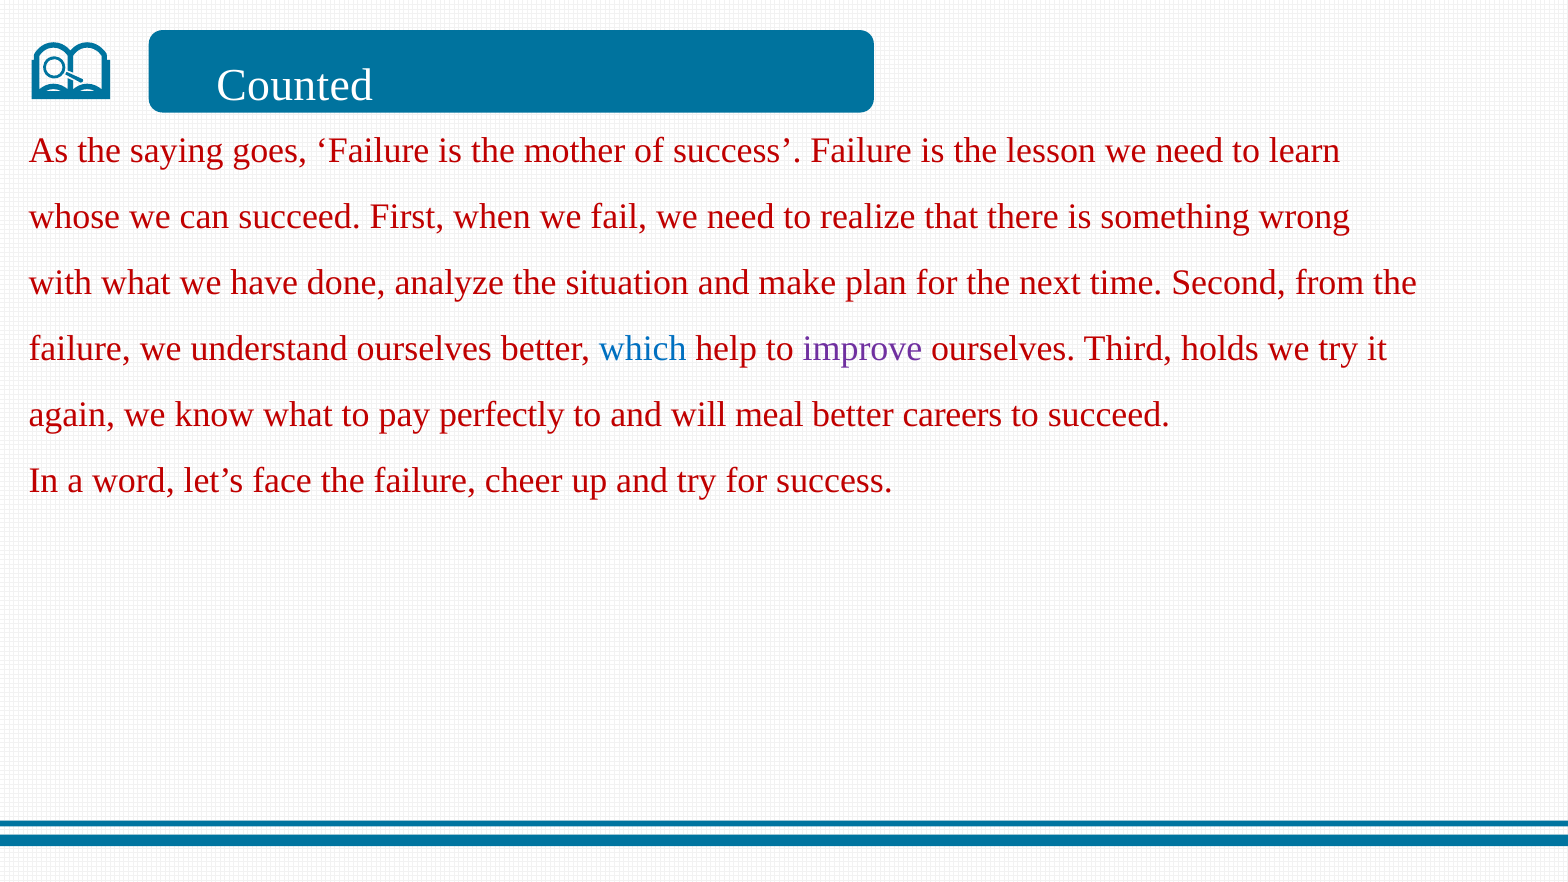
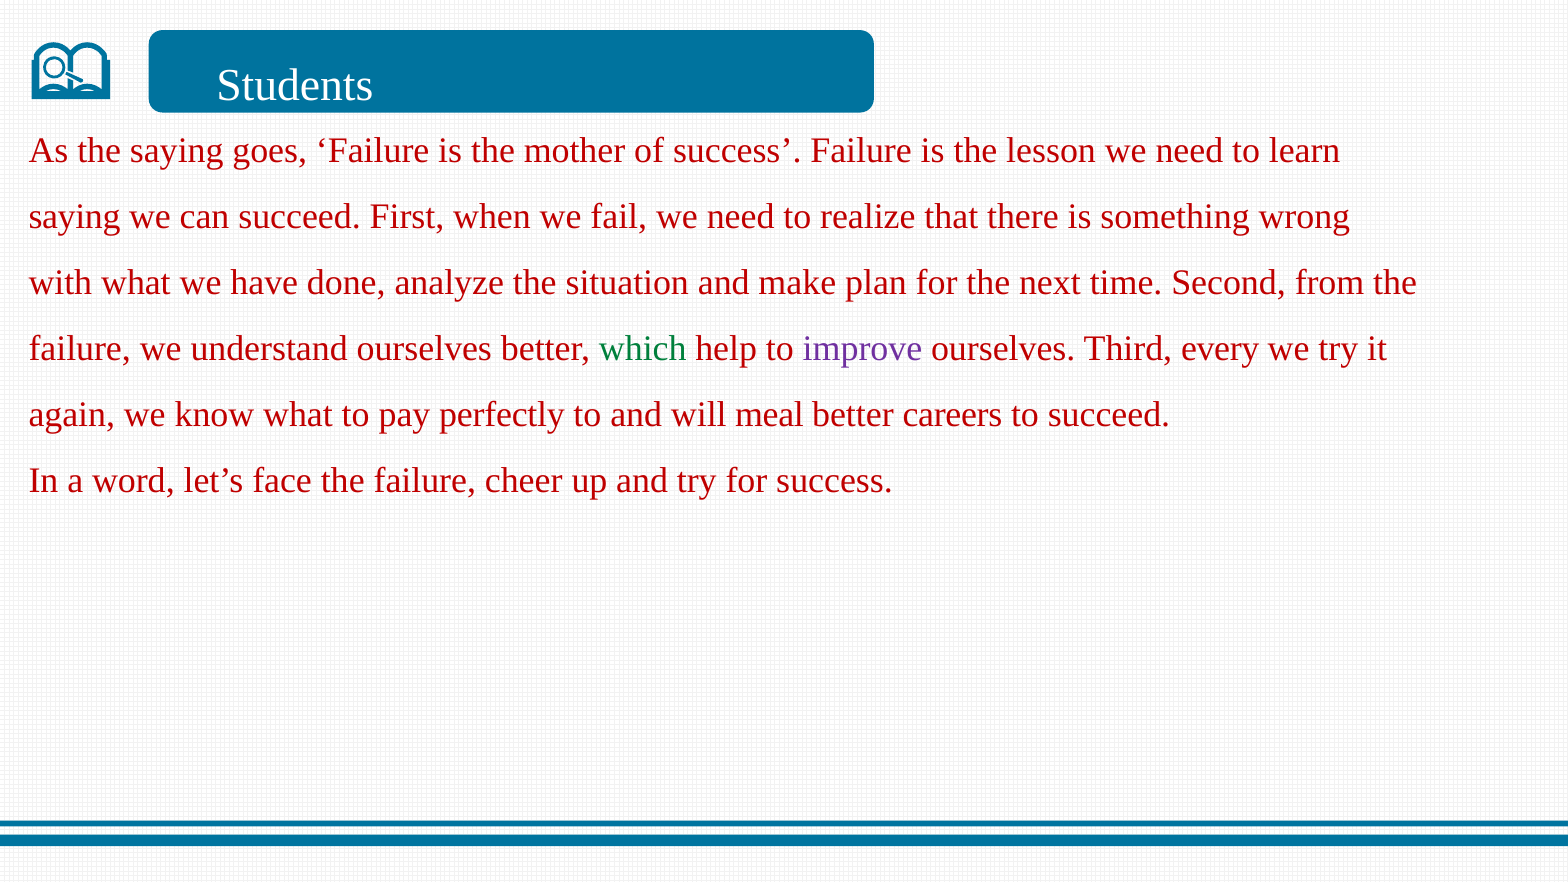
Counted: Counted -> Students
whose at (74, 217): whose -> saying
which colour: blue -> green
holds: holds -> every
